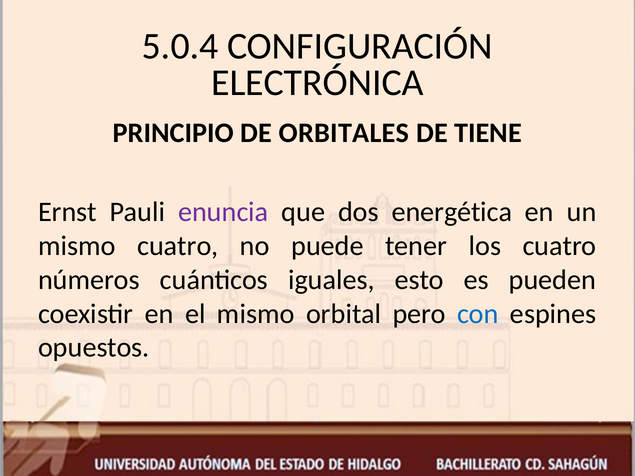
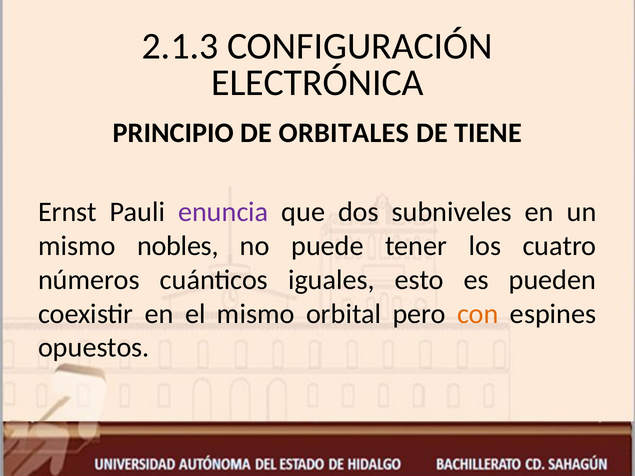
5.0.4: 5.0.4 -> 2.1.3
energética: energética -> subniveles
mismo cuatro: cuatro -> nobles
con colour: blue -> orange
